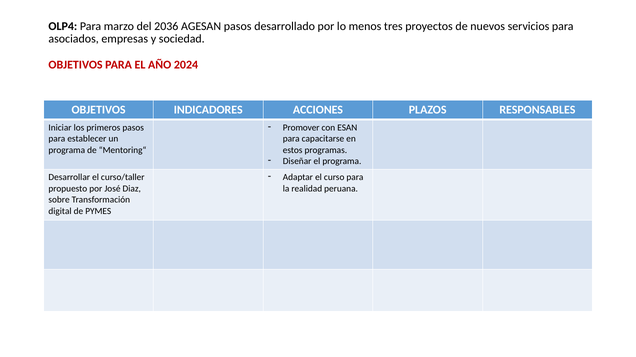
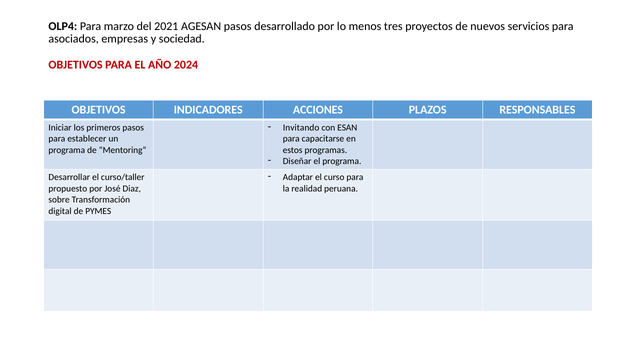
2036: 2036 -> 2021
Promover: Promover -> Invitando
